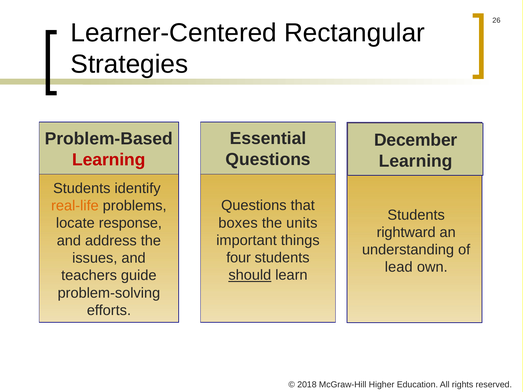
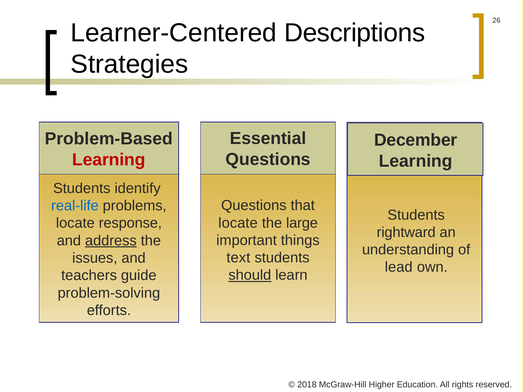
Rectangular: Rectangular -> Descriptions
real-life colour: orange -> blue
boxes at (238, 223): boxes -> locate
units: units -> large
address underline: none -> present
four: four -> text
